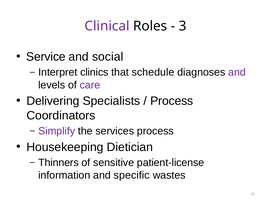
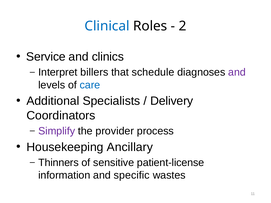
Clinical colour: purple -> blue
3: 3 -> 2
social: social -> clinics
clinics: clinics -> billers
care colour: purple -> blue
Delivering: Delivering -> Additional
Process at (172, 101): Process -> Delivery
services: services -> provider
Dietician: Dietician -> Ancillary
